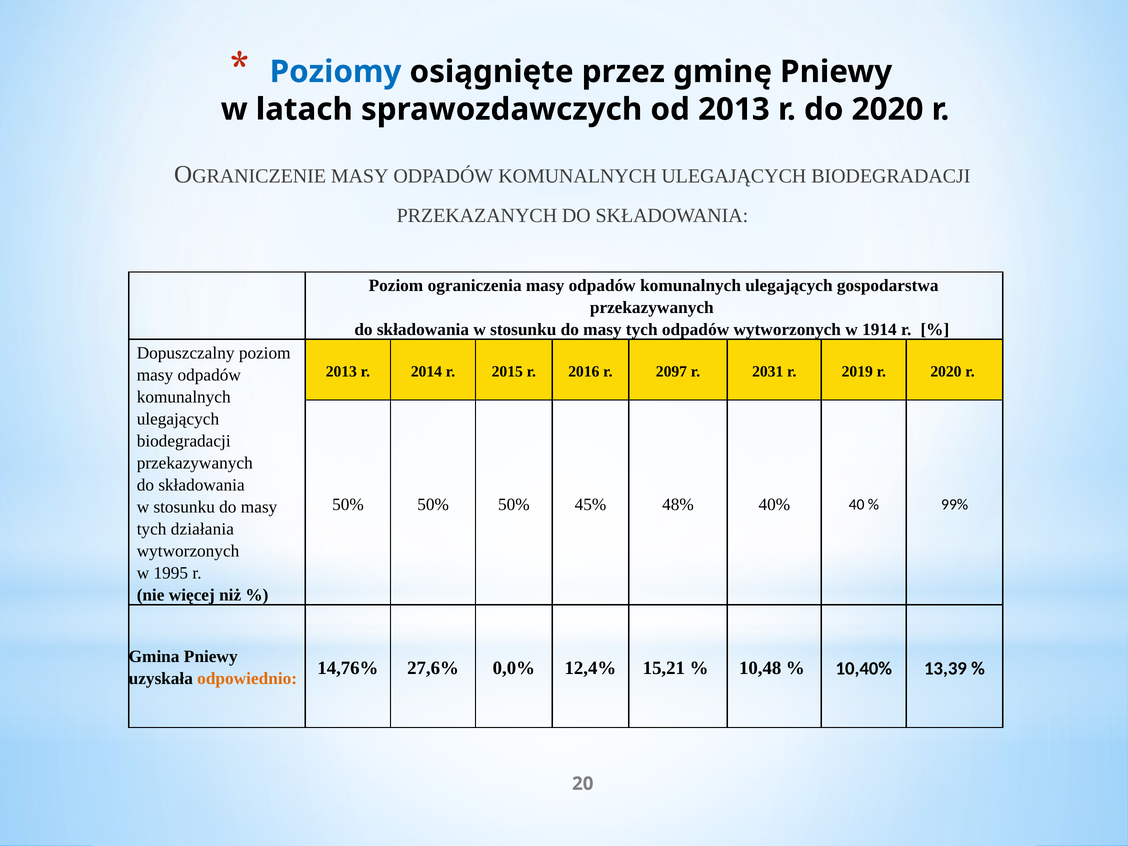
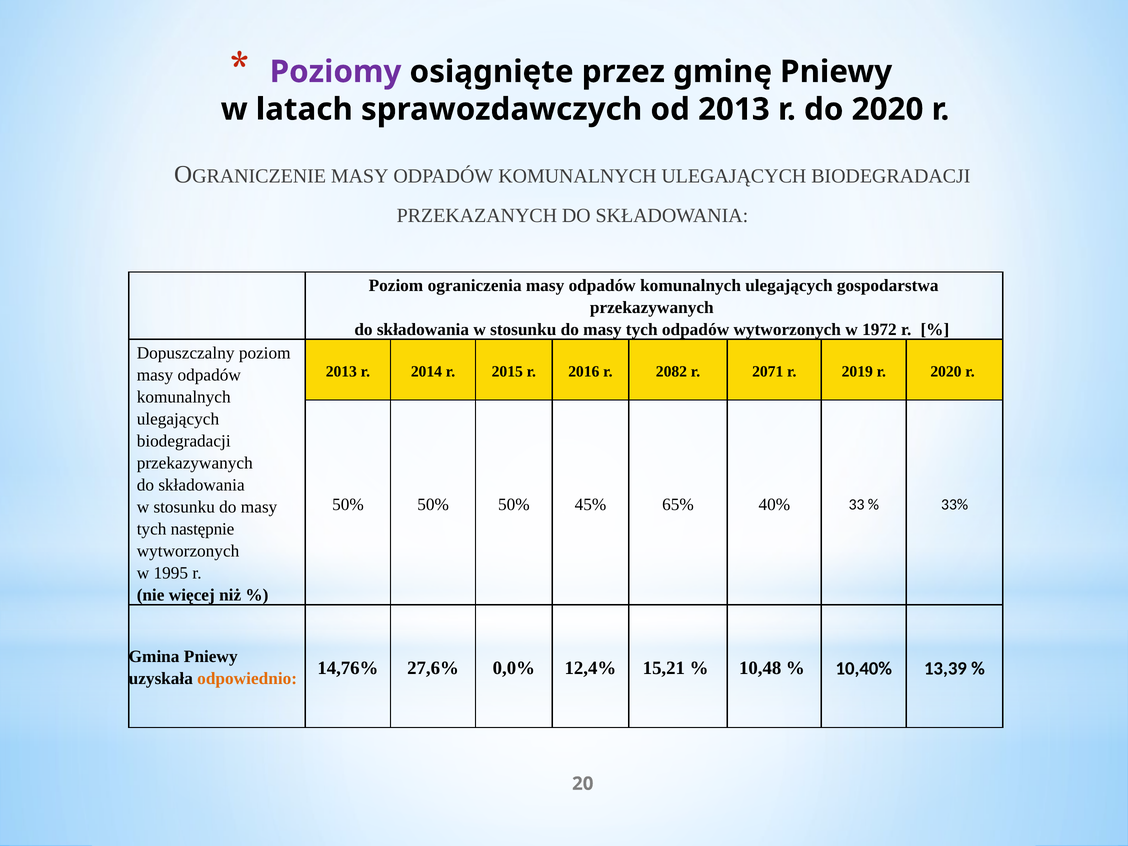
Poziomy colour: blue -> purple
1914: 1914 -> 1972
2097: 2097 -> 2082
2031: 2031 -> 2071
48%: 48% -> 65%
40: 40 -> 33
99%: 99% -> 33%
działania: działania -> następnie
